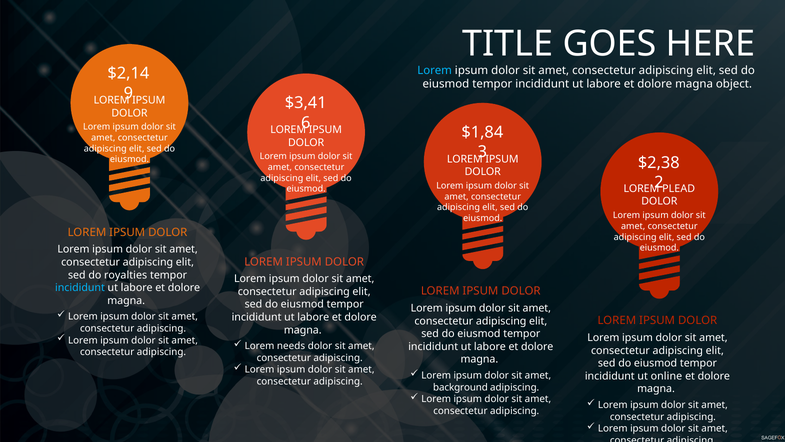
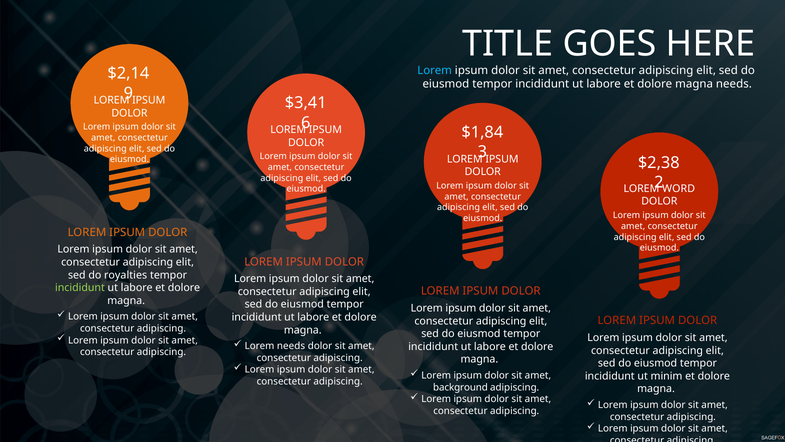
magna object: object -> needs
PLEAD: PLEAD -> WORD
incididunt at (80, 288) colour: light blue -> light green
online: online -> minim
